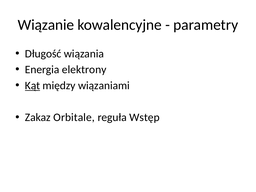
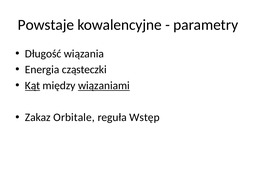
Wiązanie: Wiązanie -> Powstaje
elektrony: elektrony -> cząsteczki
wiązaniami underline: none -> present
